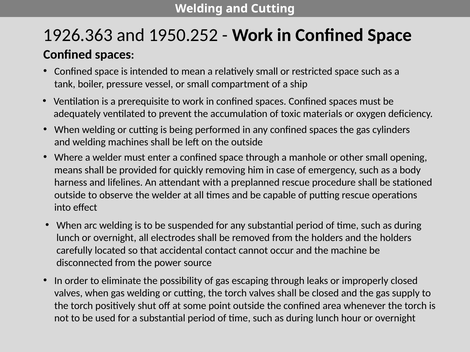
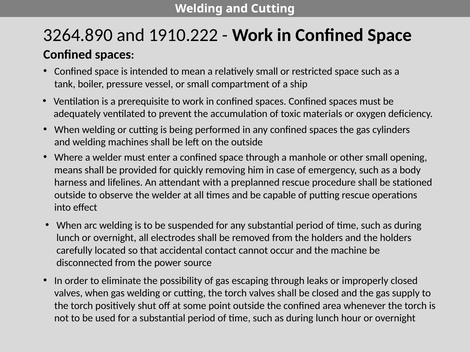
1926.363: 1926.363 -> 3264.890
1950.252: 1950.252 -> 1910.222
